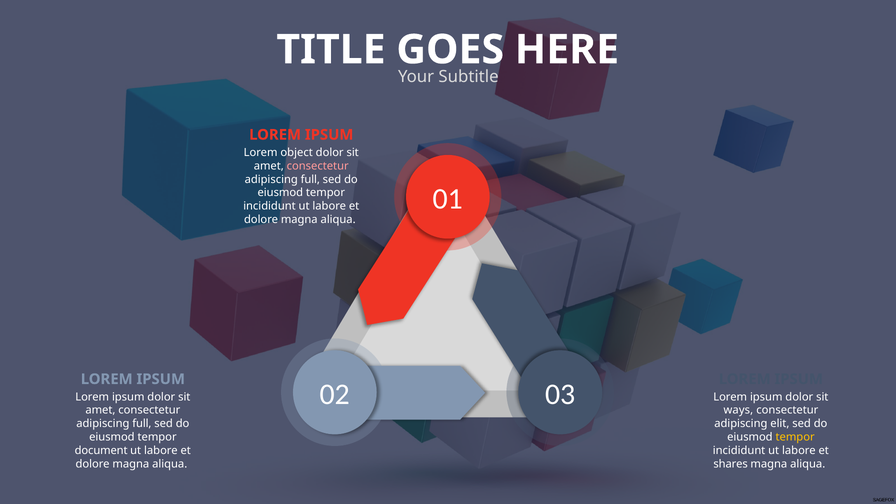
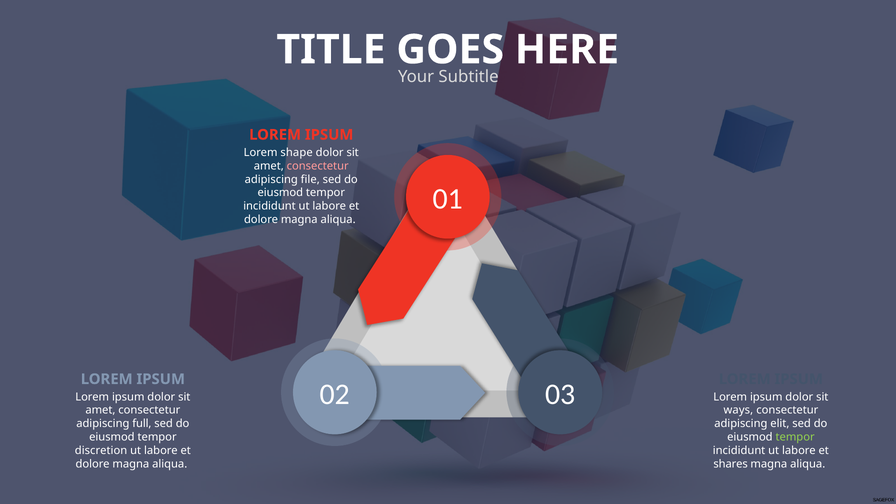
object: object -> shape
full at (310, 179): full -> file
tempor at (795, 437) colour: yellow -> light green
document: document -> discretion
